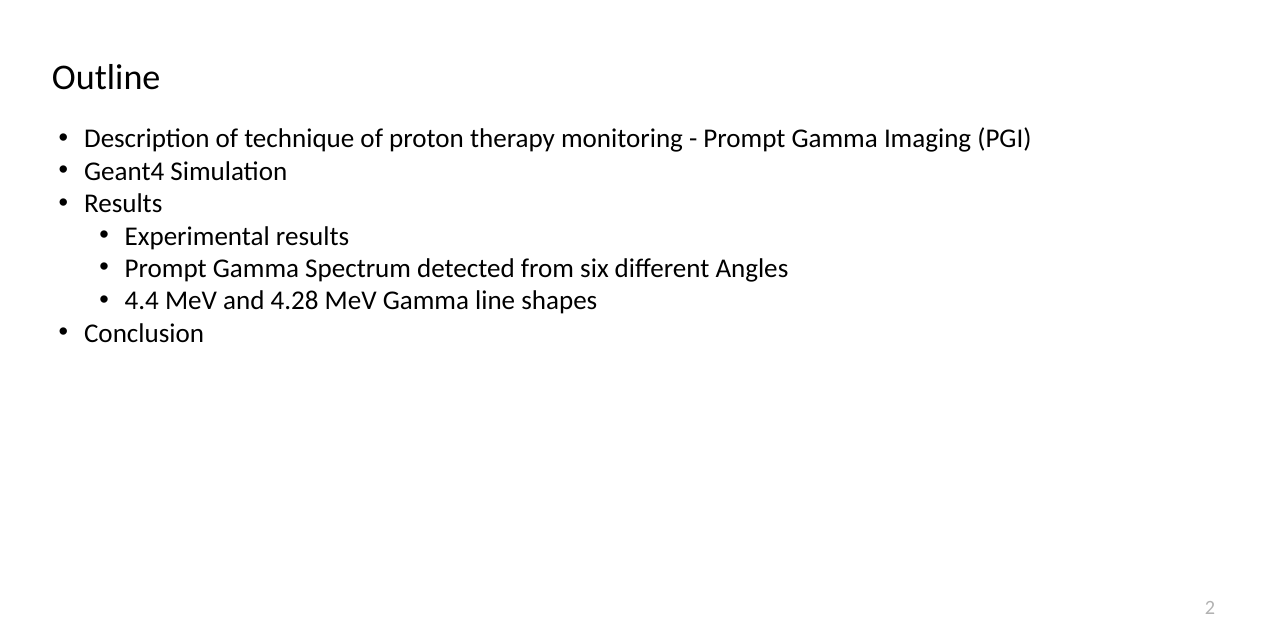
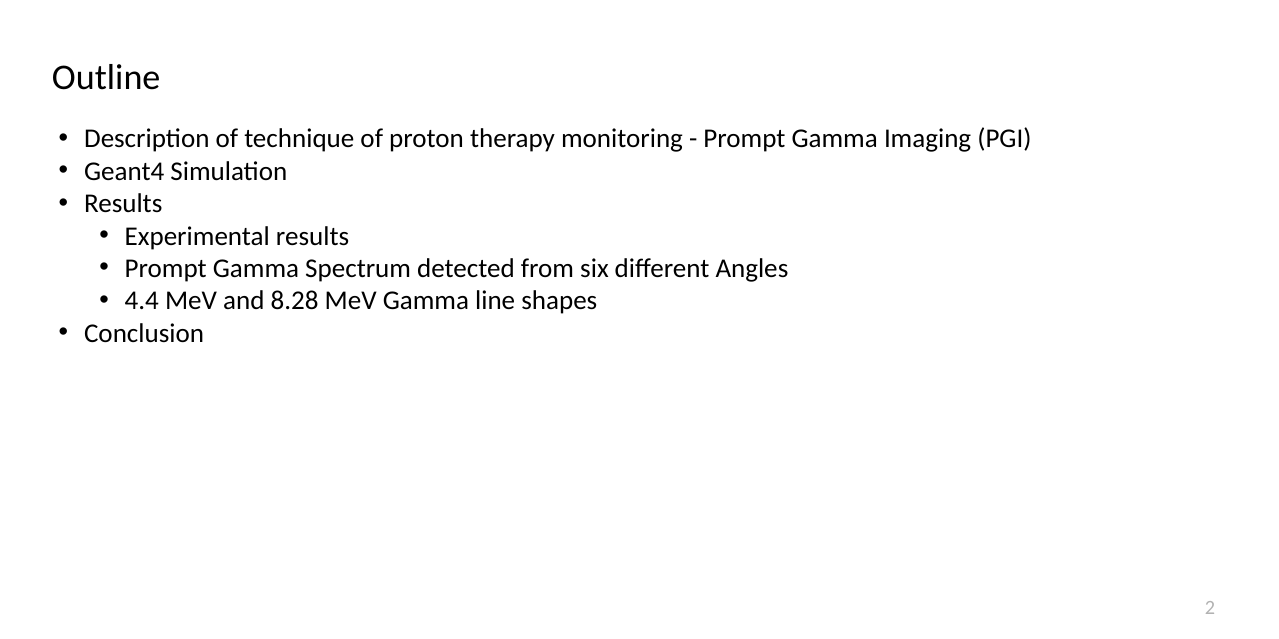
4.28: 4.28 -> 8.28
